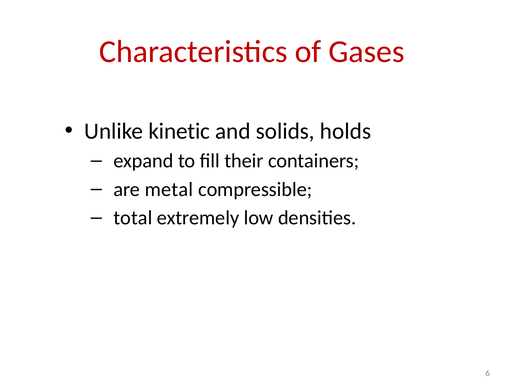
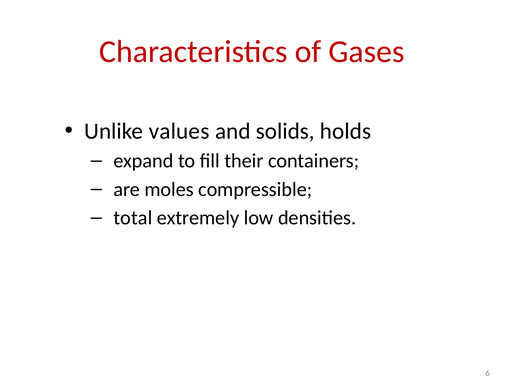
kinetic: kinetic -> values
metal: metal -> moles
